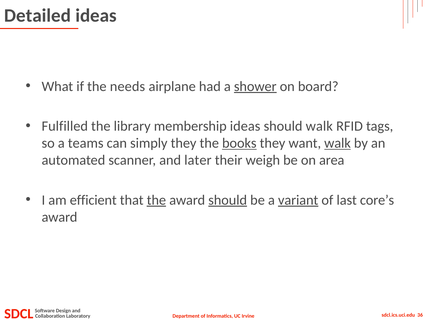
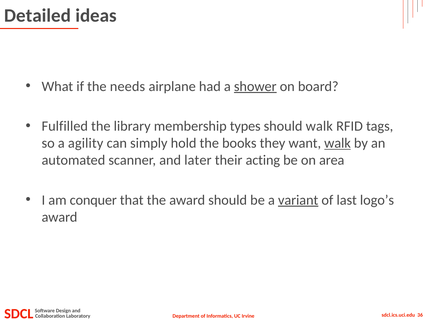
membership ideas: ideas -> types
teams: teams -> agility
simply they: they -> hold
books underline: present -> none
weigh: weigh -> acting
efficient: efficient -> conquer
the at (156, 200) underline: present -> none
should at (228, 200) underline: present -> none
core’s: core’s -> logo’s
